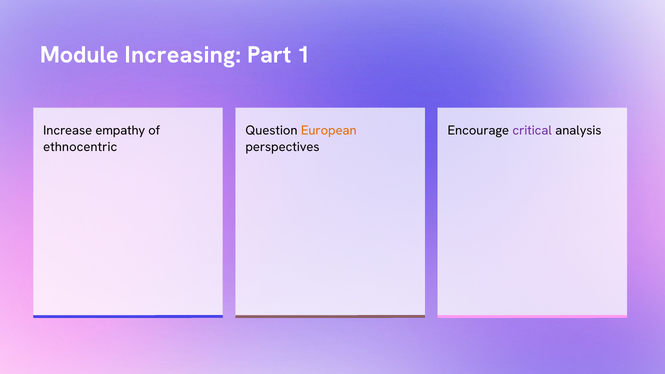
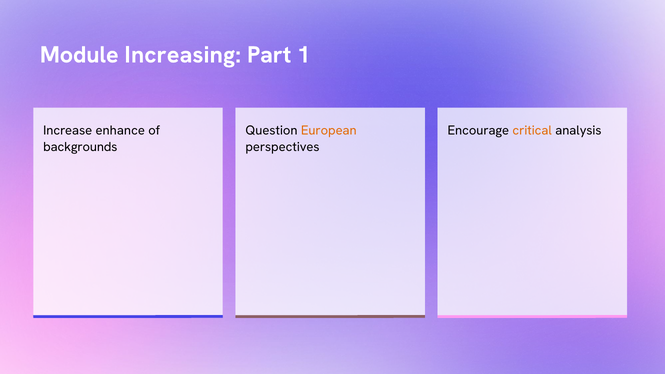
empathy: empathy -> enhance
critical colour: purple -> orange
ethnocentric: ethnocentric -> backgrounds
